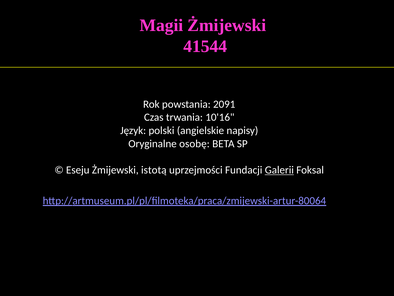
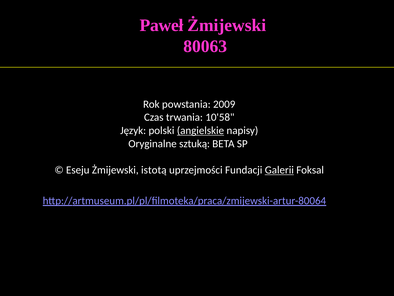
Magii: Magii -> Paweł
41544: 41544 -> 80063
2091: 2091 -> 2009
10'16: 10'16 -> 10'58
angielskie underline: none -> present
osobę: osobę -> sztuką
